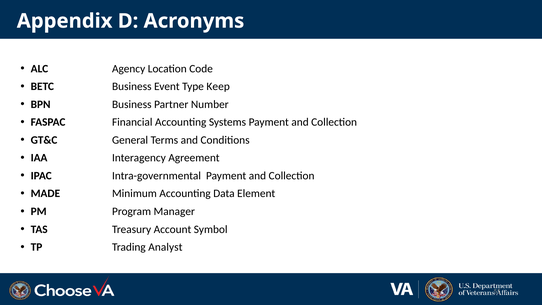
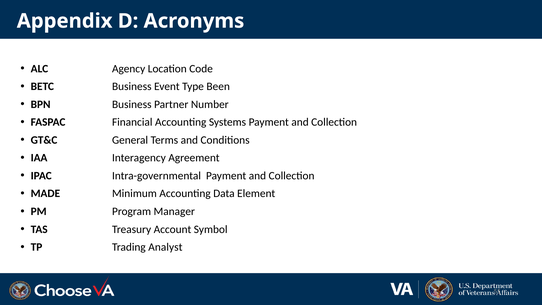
Keep: Keep -> Been
